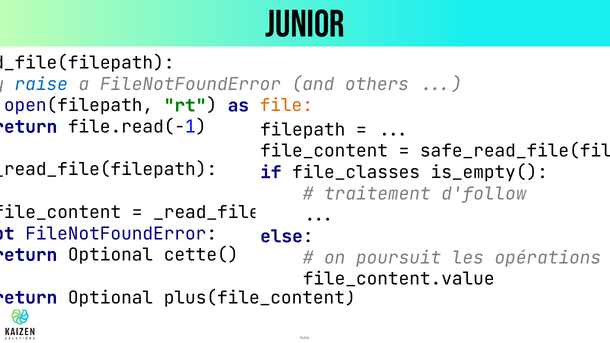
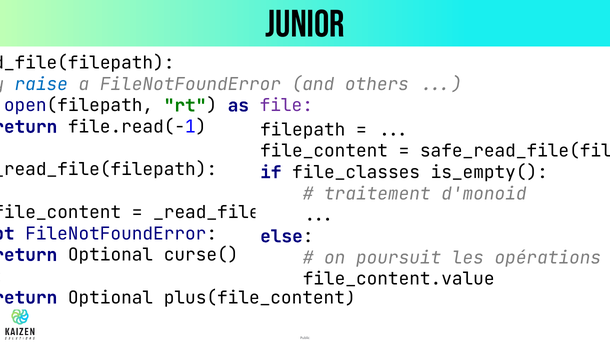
file colour: orange -> purple
d'follow: d'follow -> d'monoid
Optional.cette(: Optional.cette( -> Optional.curse(
